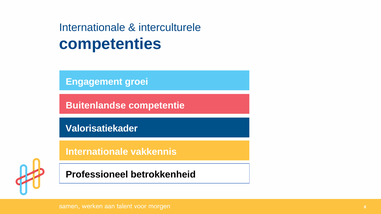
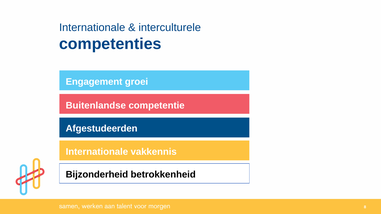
Valorisatiekader: Valorisatiekader -> Afgestudeerden
Professioneel: Professioneel -> Bijzonderheid
